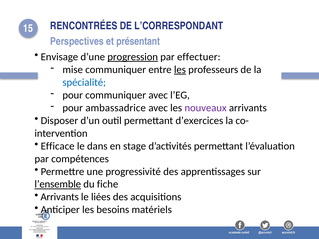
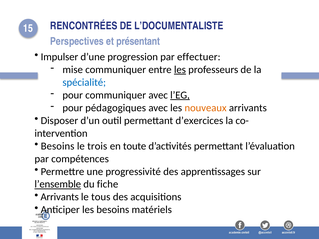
L’CORRESPONDANT: L’CORRESPONDANT -> L’DOCUMENTALISTE
Envisage: Envisage -> Impulser
progression underline: present -> none
l’EG underline: none -> present
ambassadrice: ambassadrice -> pédagogiques
nouveaux colour: purple -> orange
Efficace at (58, 146): Efficace -> Besoins
dans: dans -> trois
stage: stage -> toute
liées: liées -> tous
